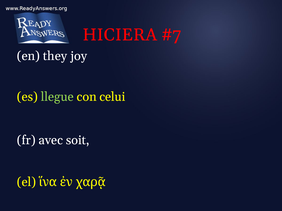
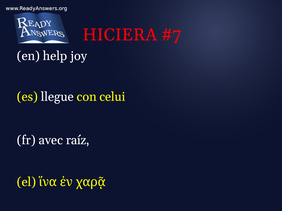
they: they -> help
llegue colour: light green -> white
soit: soit -> raíz
